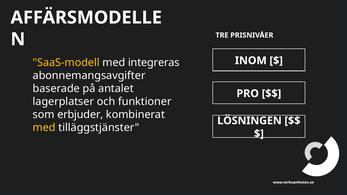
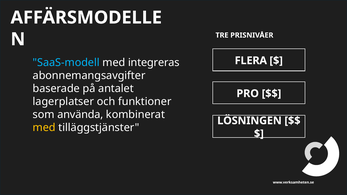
INOM: INOM -> FLERA
SaaS-modell colour: yellow -> light blue
erbjuder: erbjuder -> använda
